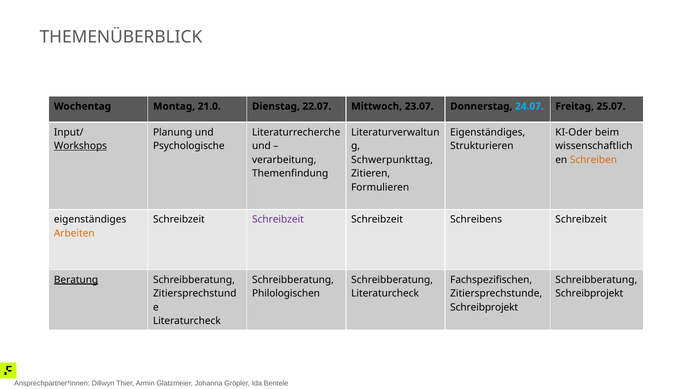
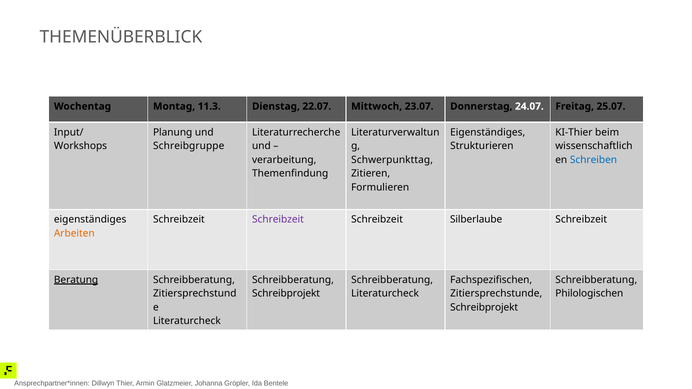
21.0: 21.0 -> 11.3
24.07 colour: light blue -> white
KI-Oder: KI-Oder -> KI-Thier
Workshops underline: present -> none
Psychologische: Psychologische -> Schreibgruppe
Schreiben colour: orange -> blue
Schreibens: Schreibens -> Silberlaube
Philologischen at (286, 294): Philologischen -> Schreibprojekt
Schreibprojekt at (589, 294): Schreibprojekt -> Philologischen
